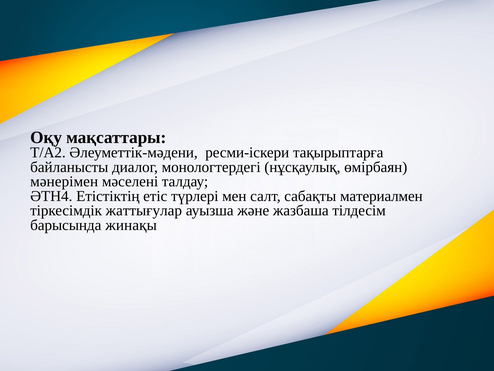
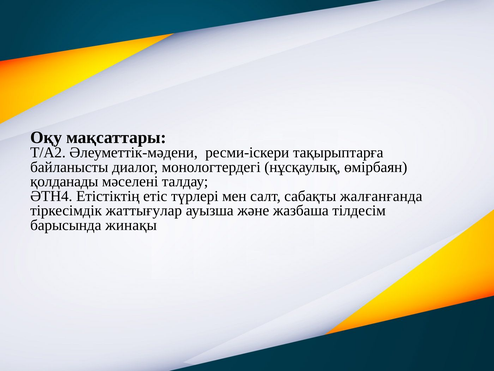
мәнерімен: мәнерімен -> қолданады
материалмен: материалмен -> жалғанғанда
